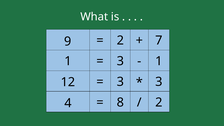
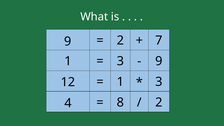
1 at (159, 61): 1 -> 9
3 at (120, 82): 3 -> 1
